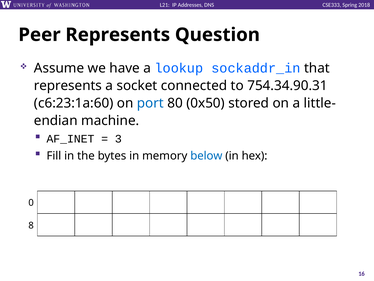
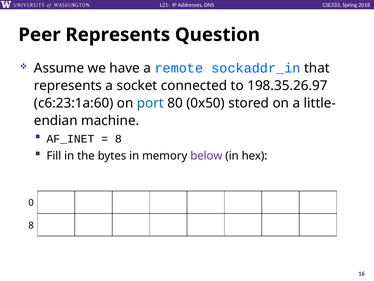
lookup: lookup -> remote
754.34.90.31: 754.34.90.31 -> 198.35.26.97
3 at (118, 139): 3 -> 8
below colour: blue -> purple
